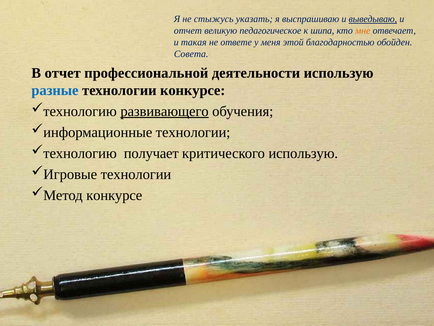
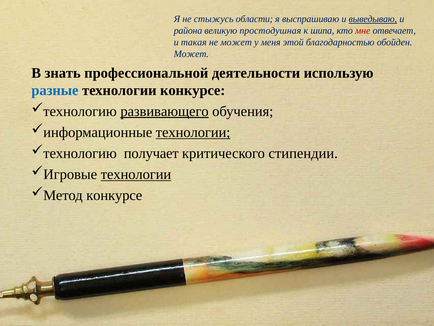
указать: указать -> области
отчет at (188, 31): отчет -> района
педагогическое: педагогическое -> простодушная
мне colour: orange -> red
не ответе: ответе -> может
Совета at (191, 54): Совета -> Может
В отчет: отчет -> знать
технологии at (193, 132) underline: none -> present
критического использую: использую -> стипендии
технологии at (136, 174) underline: none -> present
